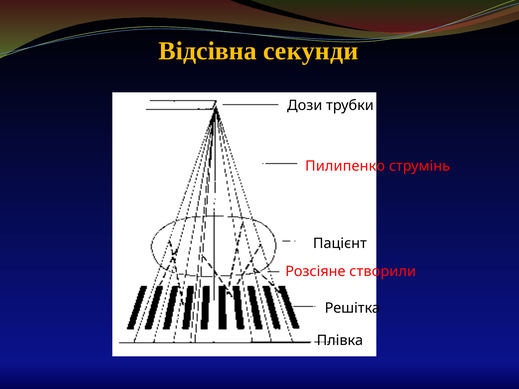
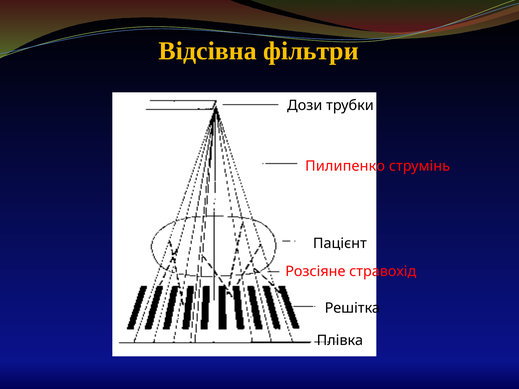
секунди: секунди -> фільтри
створили: створили -> стравохід
